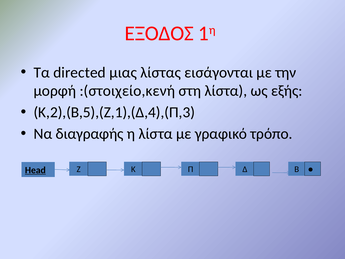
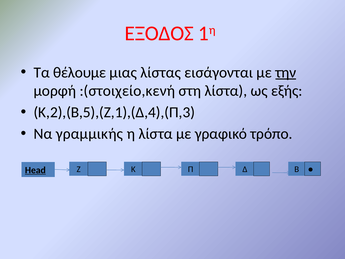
directed: directed -> θέλουμε
την underline: none -> present
διαγραφής: διαγραφής -> γραμμικής
